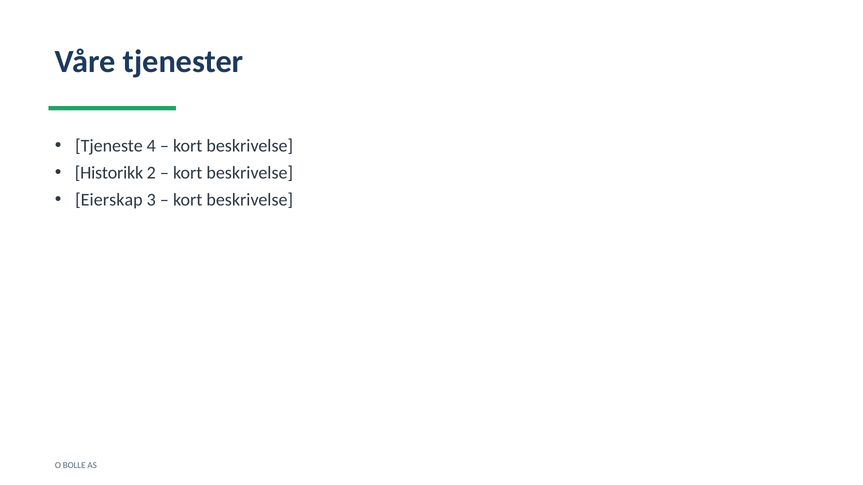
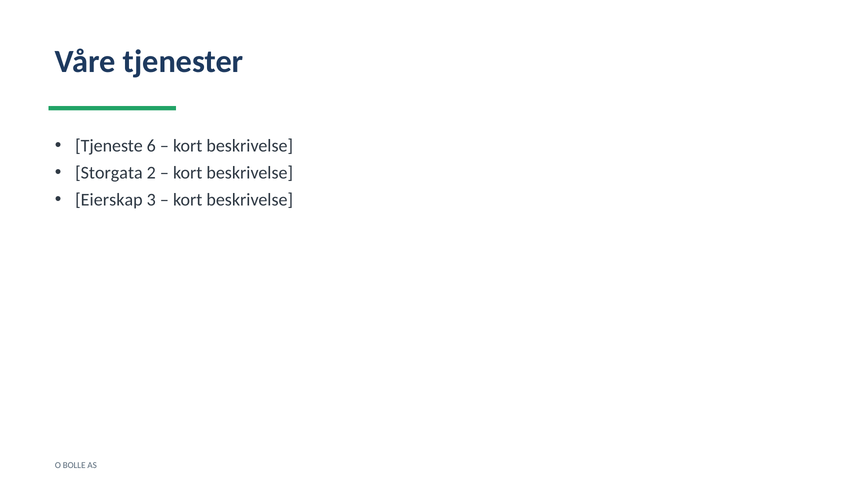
4: 4 -> 6
Historikk: Historikk -> Storgata
